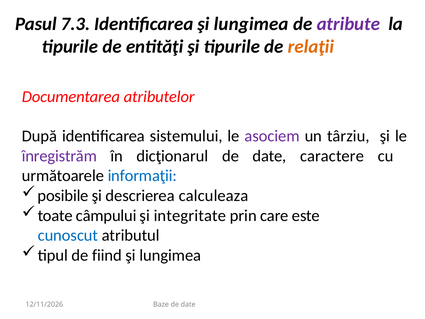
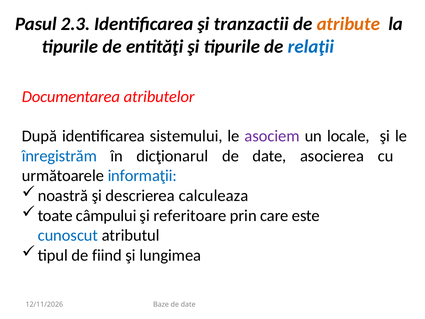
7.3: 7.3 -> 2.3
Identificarea şi lungimea: lungimea -> tranzactii
atribute colour: purple -> orange
relaţii colour: orange -> blue
târziu: târziu -> locale
înregistrăm colour: purple -> blue
caractere: caractere -> asocierea
posibile: posibile -> noastră
integritate: integritate -> referitoare
